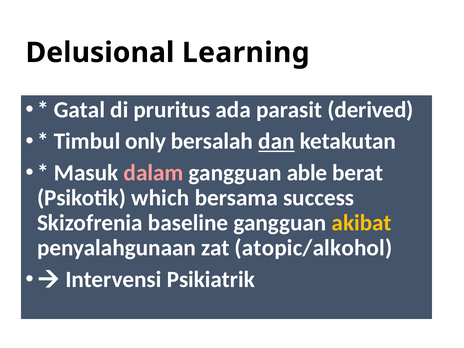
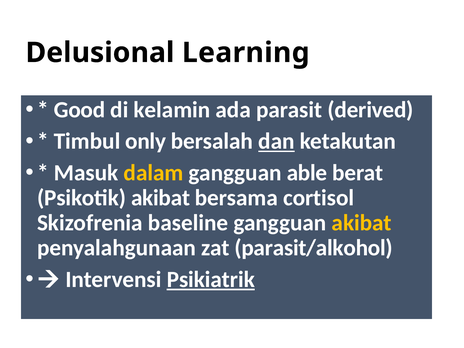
Gatal: Gatal -> Good
pruritus: pruritus -> kelamin
dalam colour: pink -> yellow
Psikotik which: which -> akibat
success: success -> cortisol
atopic/alkohol: atopic/alkohol -> parasit/alkohol
Psikiatrik underline: none -> present
